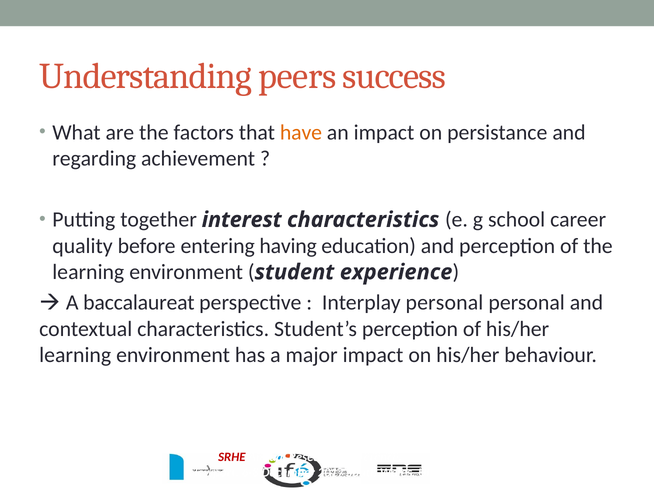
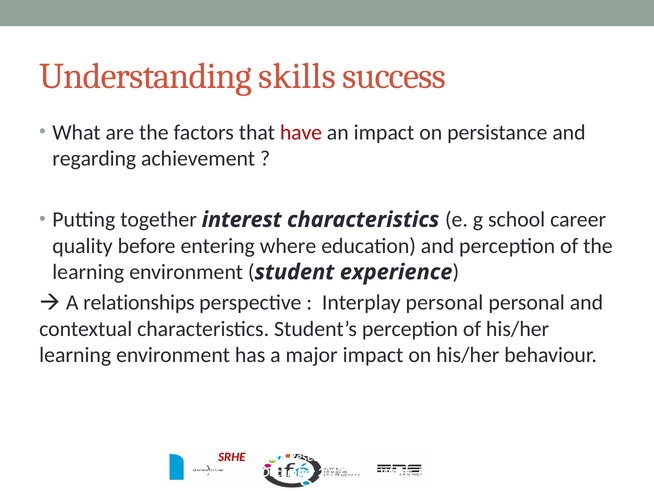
peers: peers -> skills
have colour: orange -> red
having: having -> where
baccalaureat: baccalaureat -> relationships
